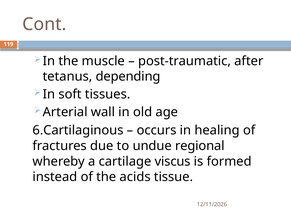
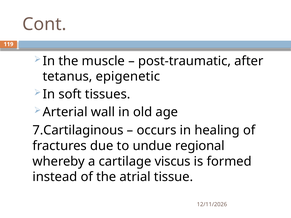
depending: depending -> epigenetic
6.Cartilaginous: 6.Cartilaginous -> 7.Cartilaginous
acids: acids -> atrial
